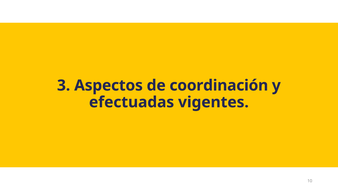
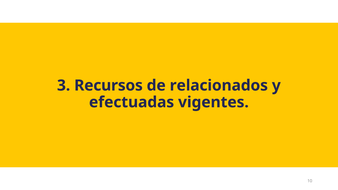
Aspectos: Aspectos -> Recursos
coordinación: coordinación -> relacionados
